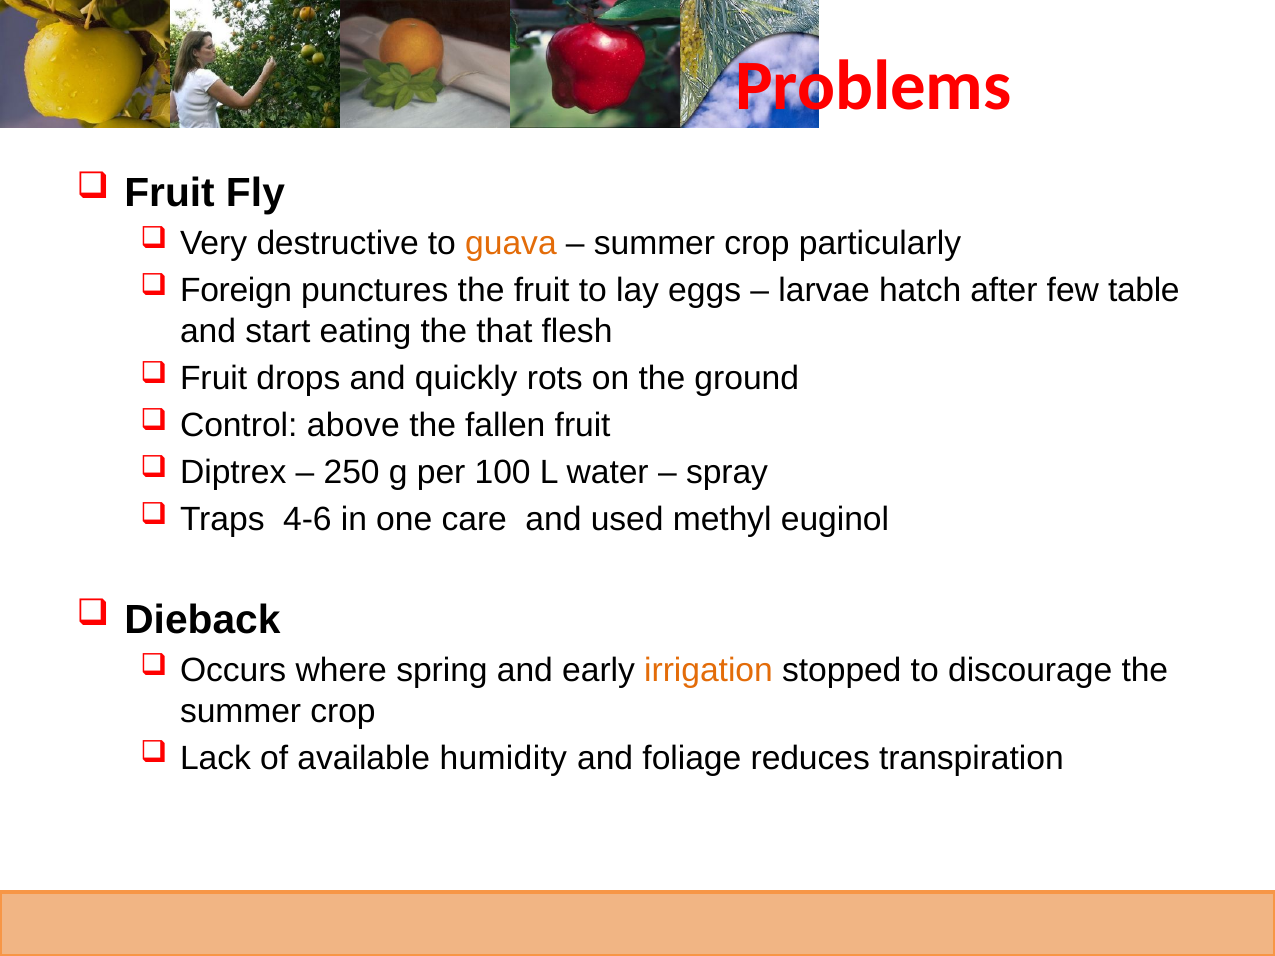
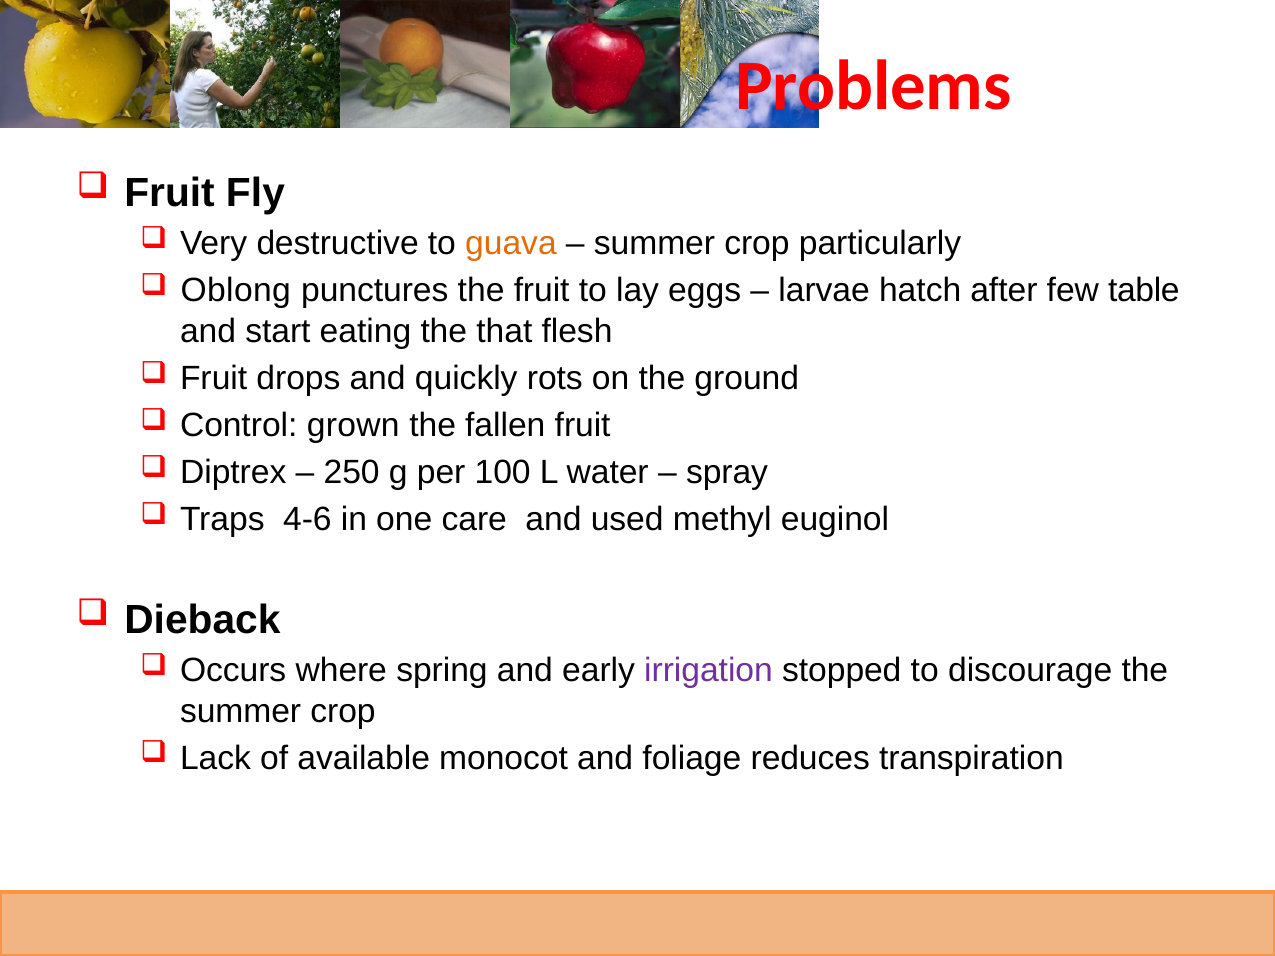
Foreign: Foreign -> Oblong
above: above -> grown
irrigation colour: orange -> purple
humidity: humidity -> monocot
